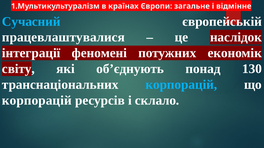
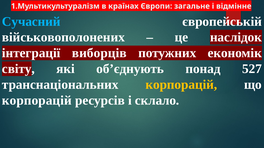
працевлаштувалися: працевлаштувалися -> військовополонених
феномені: феномені -> виборців
130: 130 -> 527
корпорацій at (181, 85) colour: light blue -> yellow
